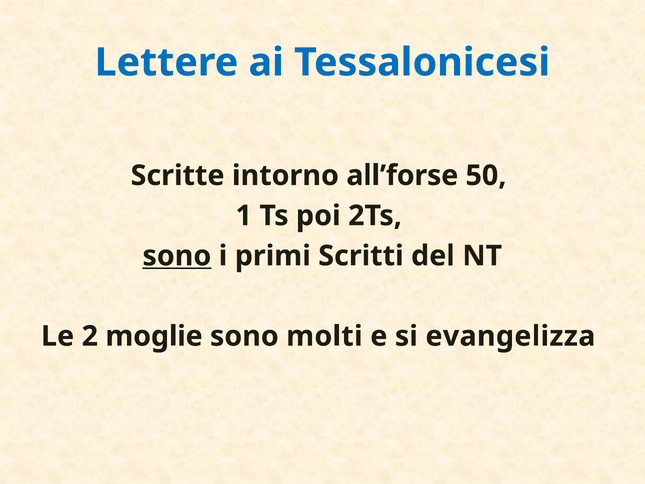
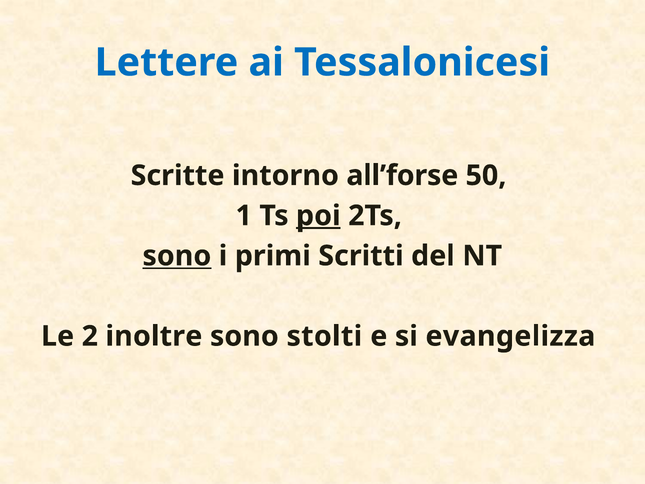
poi underline: none -> present
moglie: moglie -> inoltre
molti: molti -> stolti
